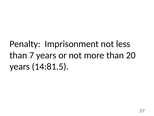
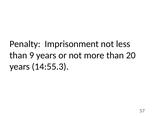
7: 7 -> 9
14:81.5: 14:81.5 -> 14:55.3
